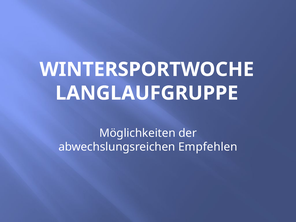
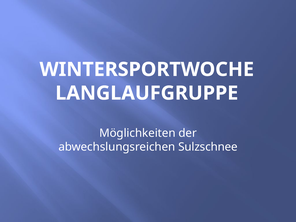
Empfehlen: Empfehlen -> Sulzschnee
